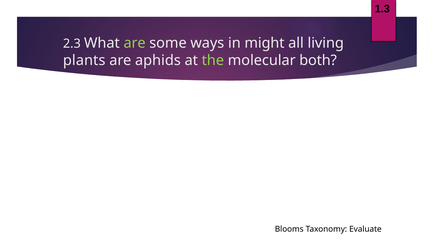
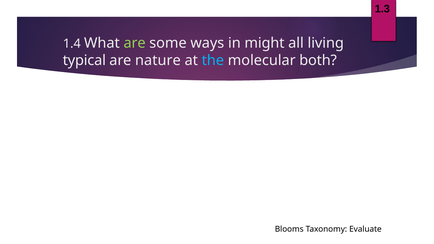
2.3: 2.3 -> 1.4
plants: plants -> typical
aphids: aphids -> nature
the colour: light green -> light blue
